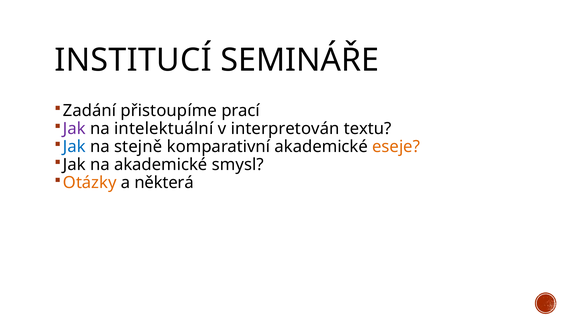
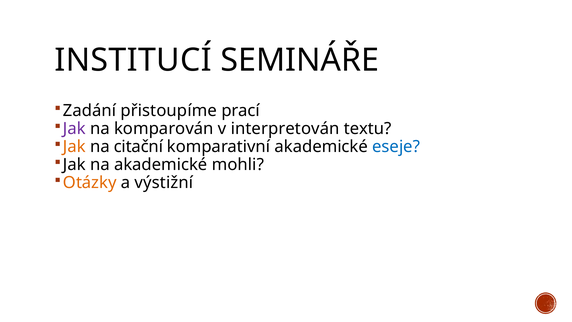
intelektuální: intelektuální -> komparován
Jak at (74, 147) colour: blue -> orange
stejně: stejně -> citační
eseje colour: orange -> blue
smysl: smysl -> mohli
některá: některá -> výstižní
